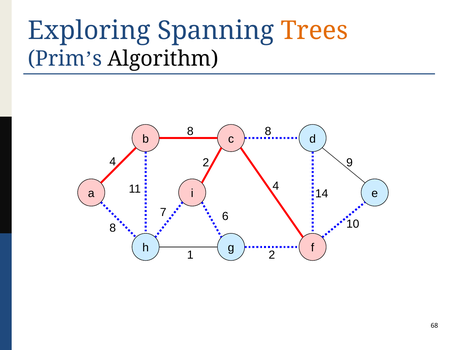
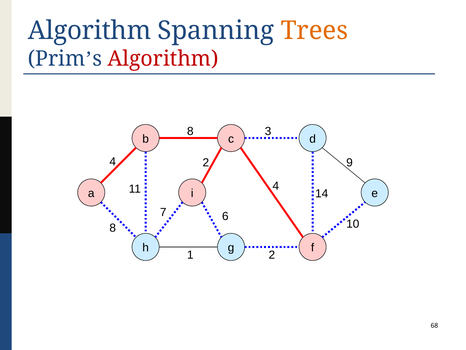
Exploring at (89, 31): Exploring -> Algorithm
Algorithm at (163, 59) colour: black -> red
8 8: 8 -> 3
